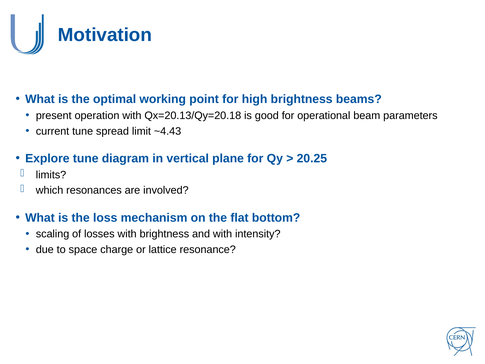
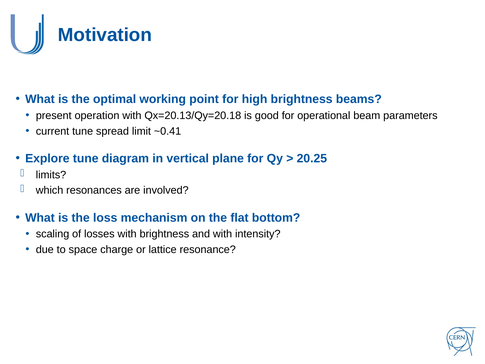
~4.43: ~4.43 -> ~0.41
